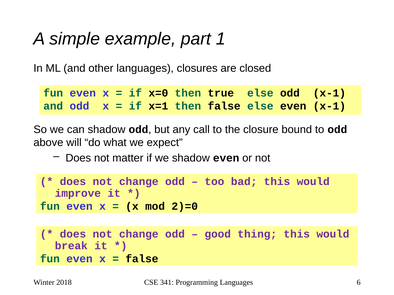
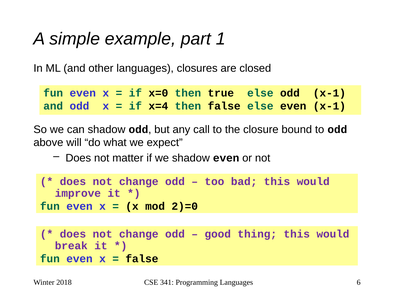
x=1: x=1 -> x=4
